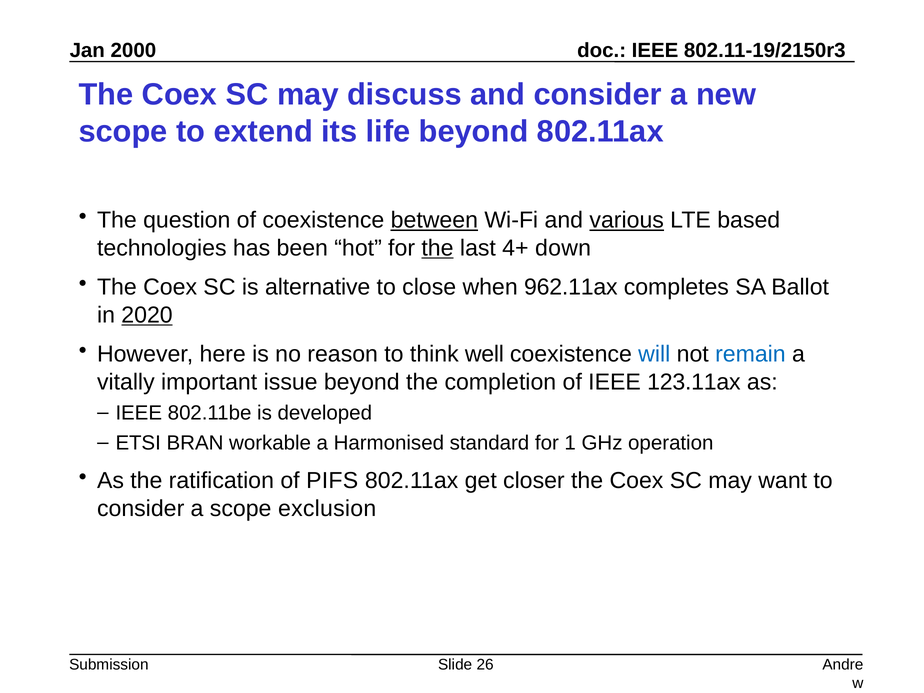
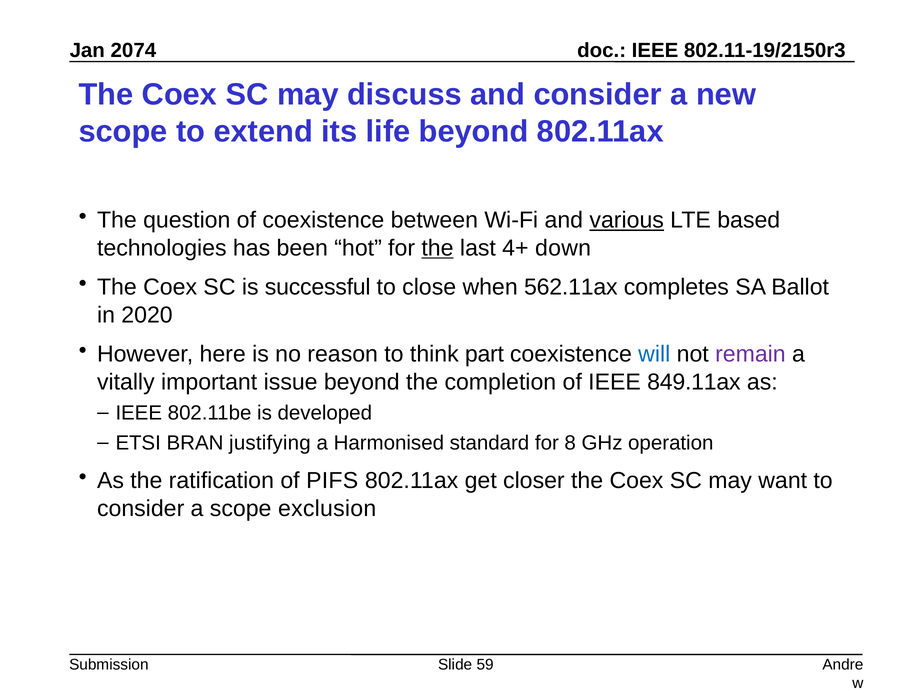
2000: 2000 -> 2074
between underline: present -> none
alternative: alternative -> successful
962.11ax: 962.11ax -> 562.11ax
2020 underline: present -> none
well: well -> part
remain colour: blue -> purple
123.11ax: 123.11ax -> 849.11ax
workable: workable -> justifying
1: 1 -> 8
26: 26 -> 59
